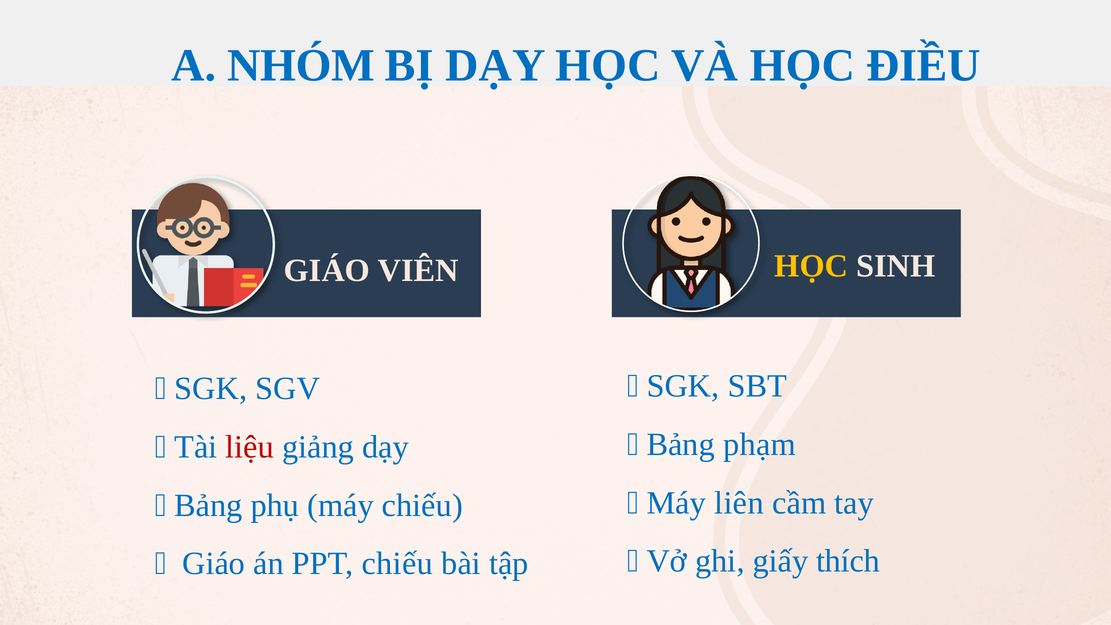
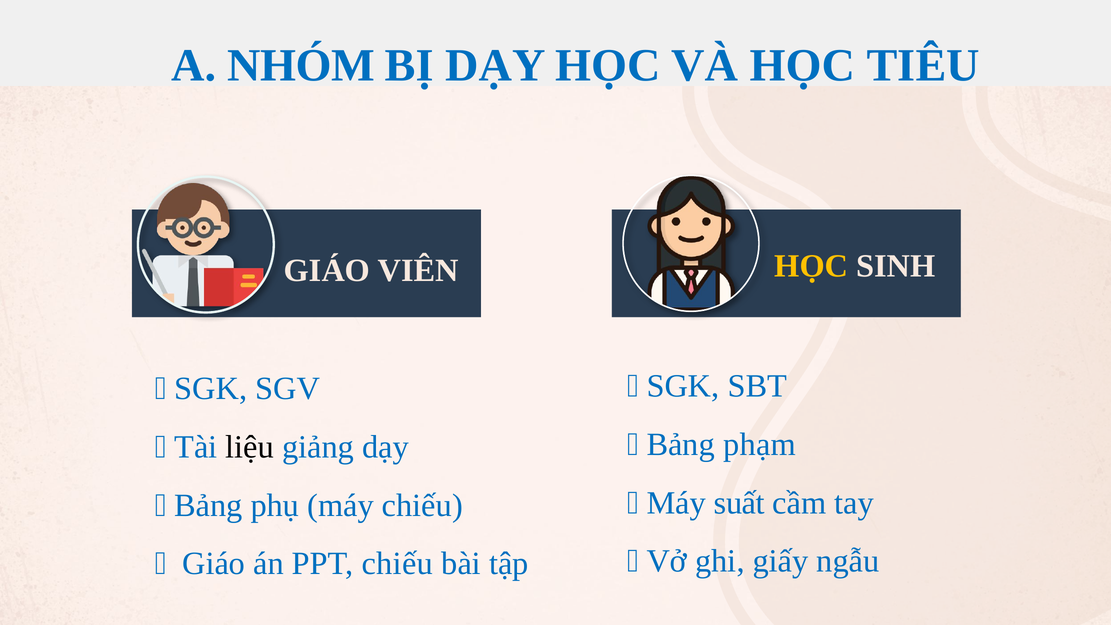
ĐIỀU: ĐIỀU -> TIÊU
liệu colour: red -> black
liên: liên -> suất
thích: thích -> ngẫu
